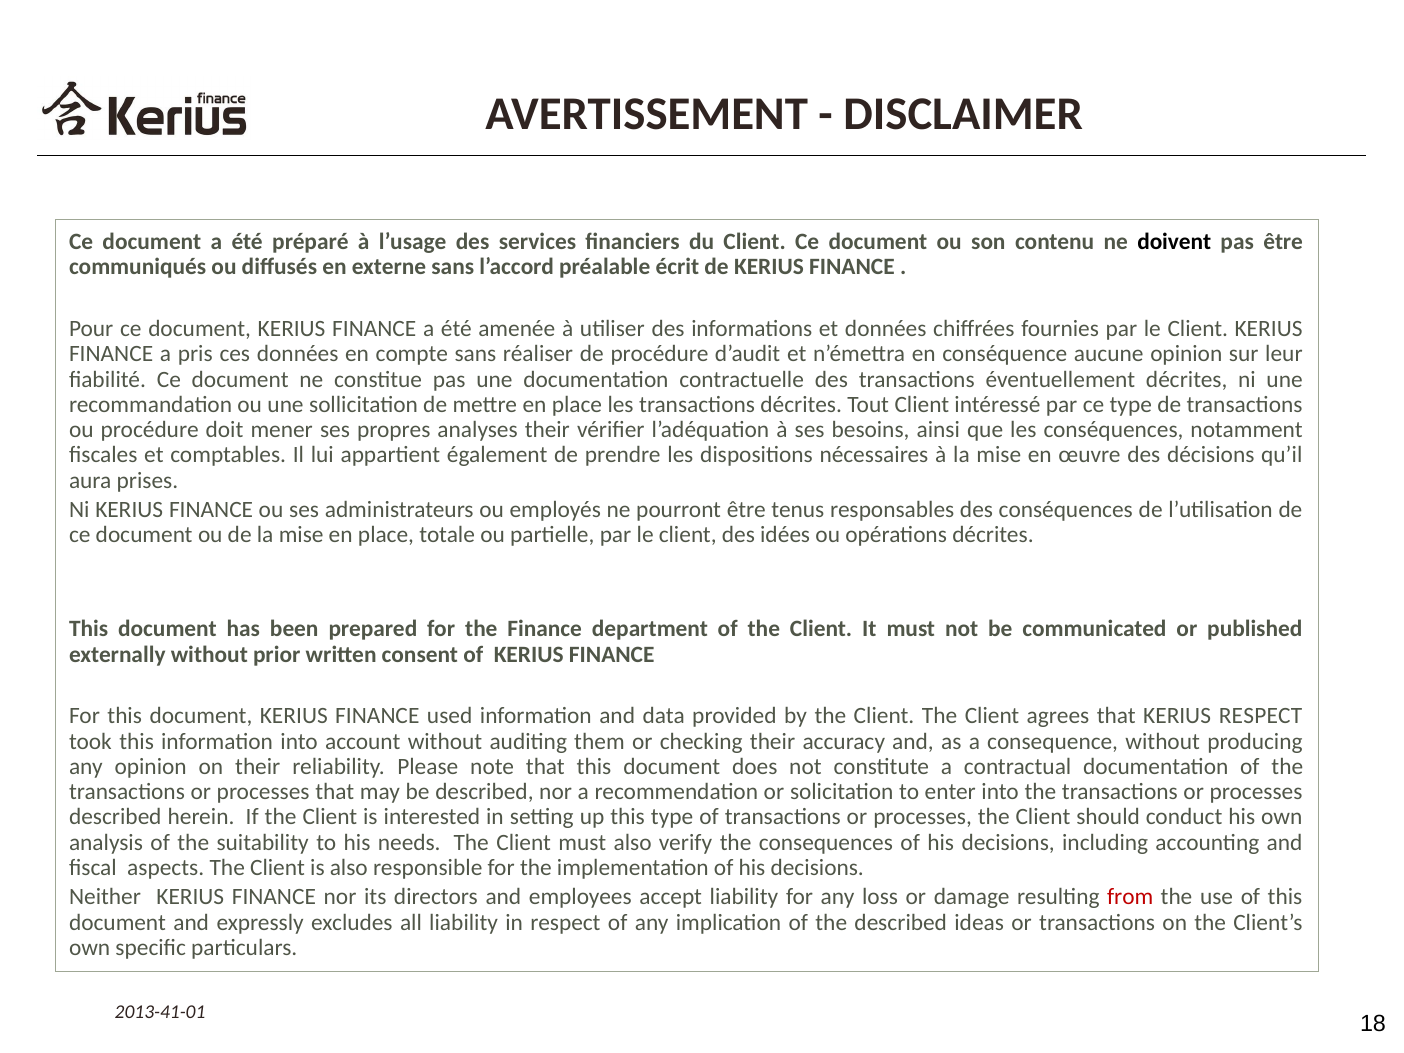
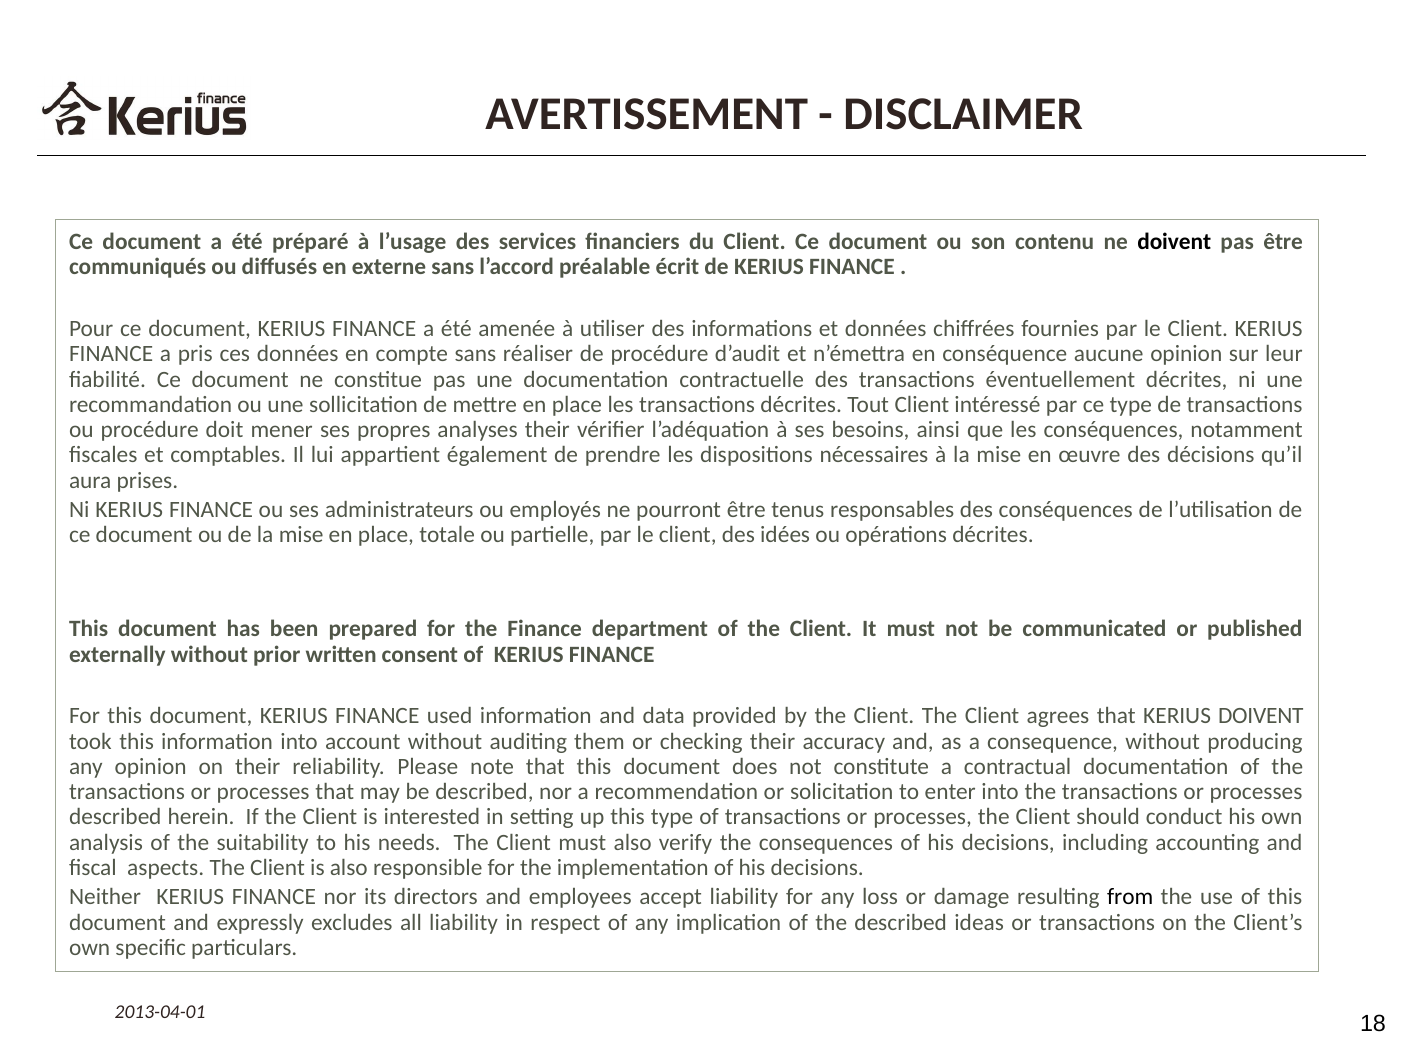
KERIUS RESPECT: RESPECT -> DOIVENT
from colour: red -> black
2013-41-01: 2013-41-01 -> 2013-04-01
